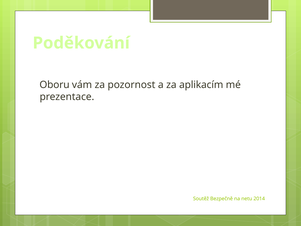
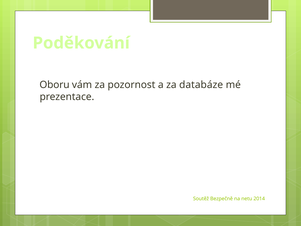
aplikacím: aplikacím -> databáze
